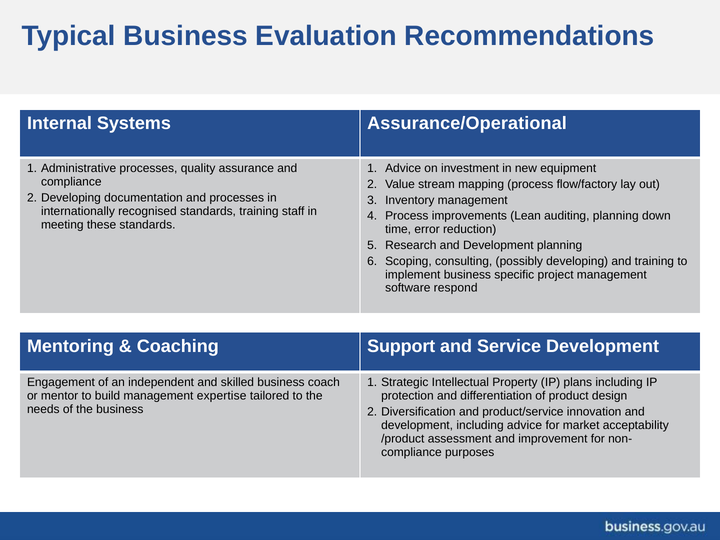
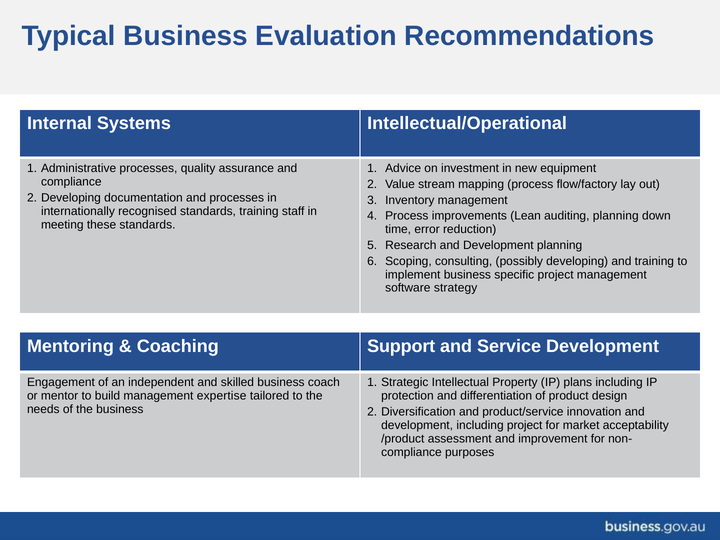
Assurance/Operational: Assurance/Operational -> Intellectual/Operational
respond: respond -> strategy
including advice: advice -> project
